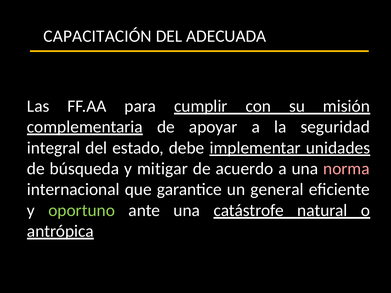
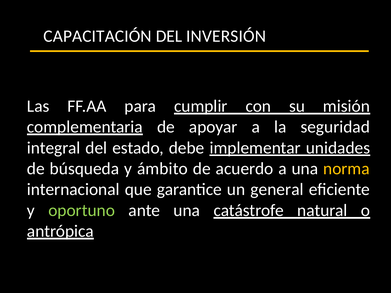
ADECUADA: ADECUADA -> INVERSIÓN
mitigar: mitigar -> ámbito
norma colour: pink -> yellow
